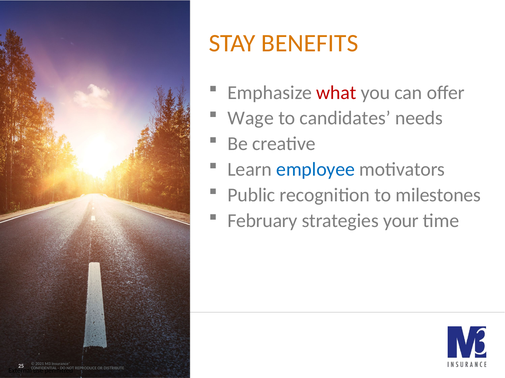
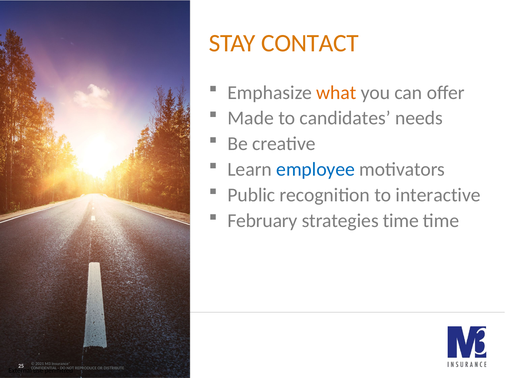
BENEFITS: BENEFITS -> CONTACT
what colour: red -> orange
Wage: Wage -> Made
milestones: milestones -> interactive
strategies your: your -> time
